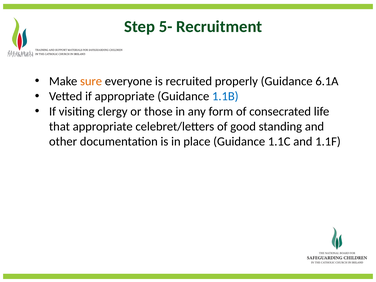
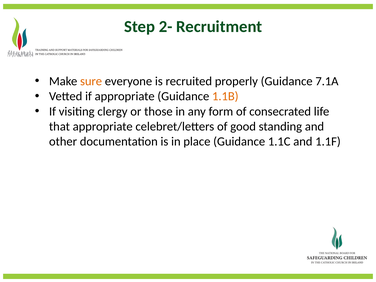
5-: 5- -> 2-
6.1A: 6.1A -> 7.1A
1.1B colour: blue -> orange
